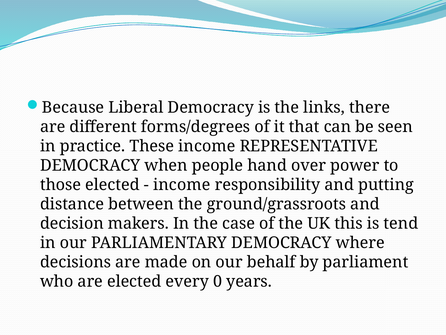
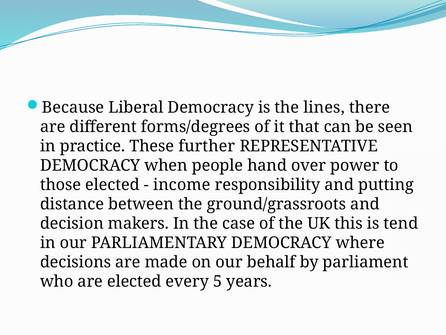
links: links -> lines
These income: income -> further
0: 0 -> 5
